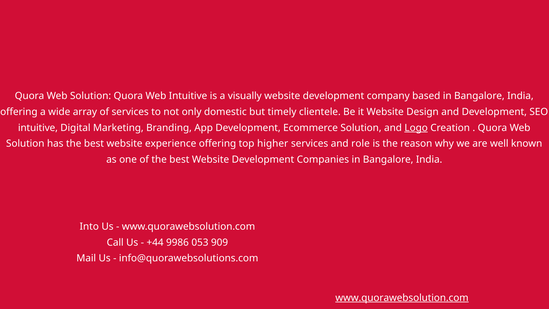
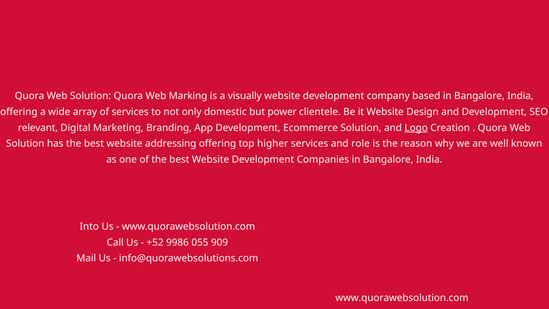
Web Intuitive: Intuitive -> Marking
timely: timely -> power
intuitive at (38, 128): intuitive -> relevant
experience: experience -> addressing
+44: +44 -> +52
053: 053 -> 055
www.quorawebsolution.com at (402, 298) underline: present -> none
